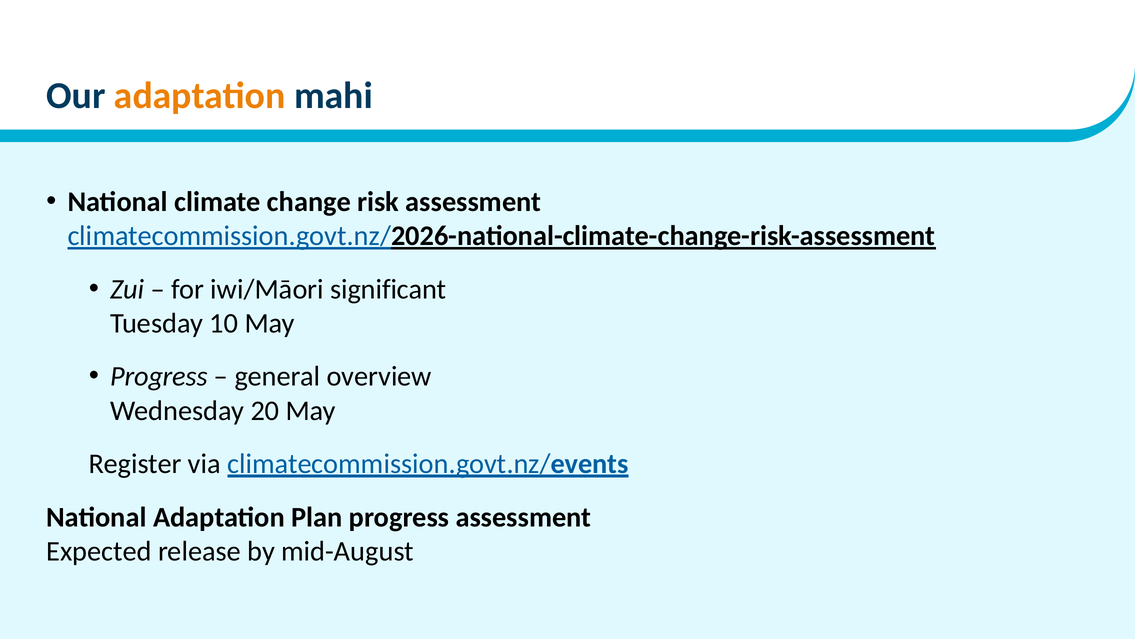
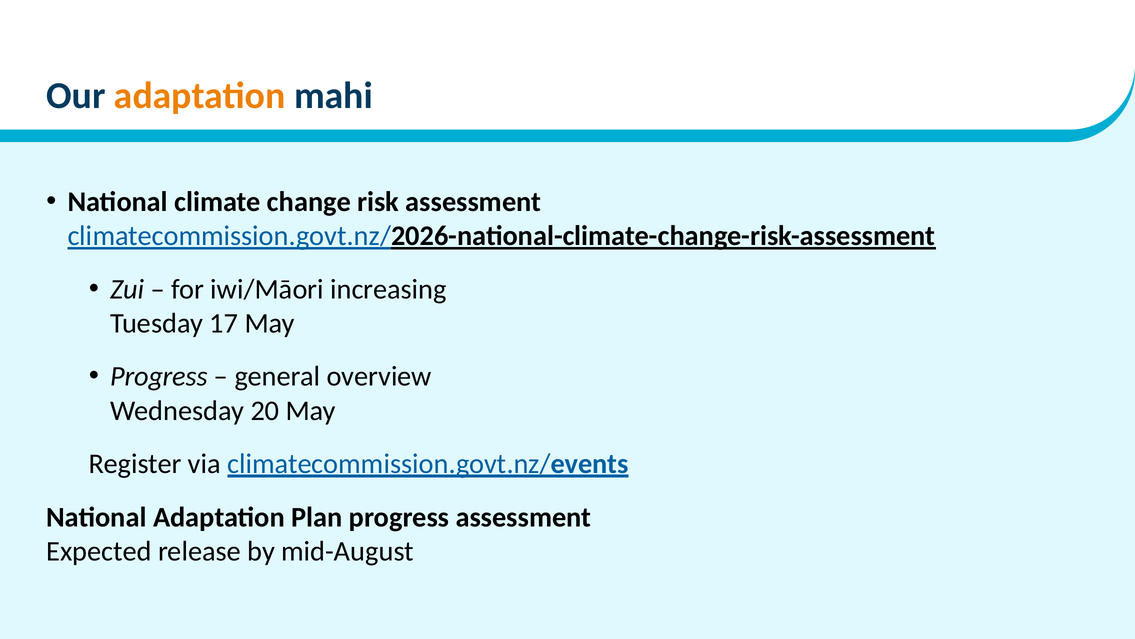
significant: significant -> increasing
10: 10 -> 17
